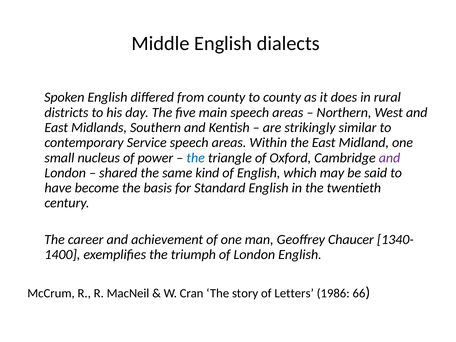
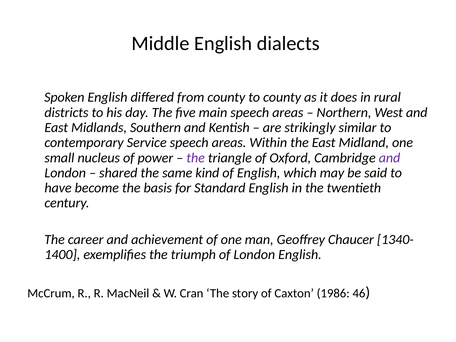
the at (196, 158) colour: blue -> purple
Letters: Letters -> Caxton
66: 66 -> 46
